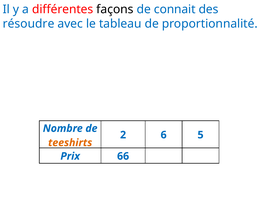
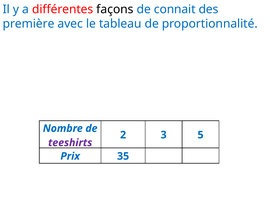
résoudre: résoudre -> première
6: 6 -> 3
teeshirts colour: orange -> purple
66: 66 -> 35
